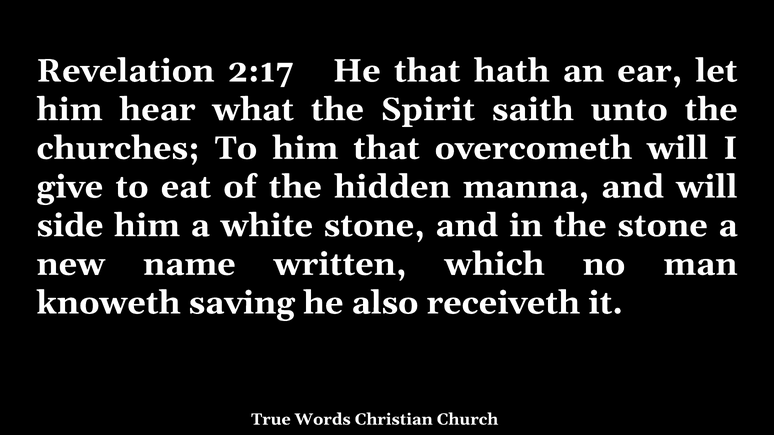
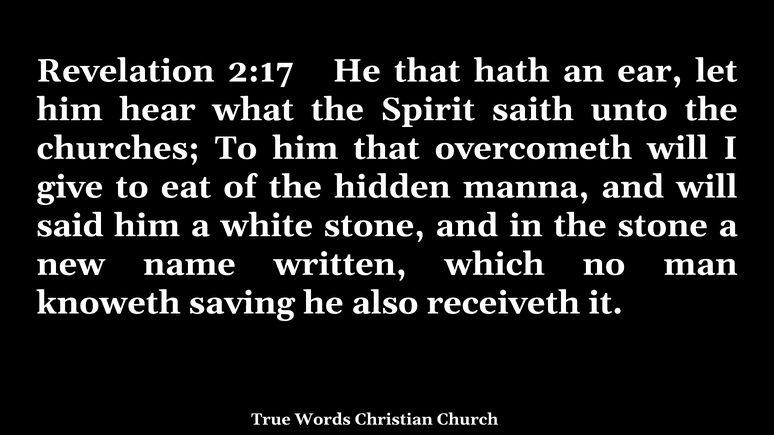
side: side -> said
